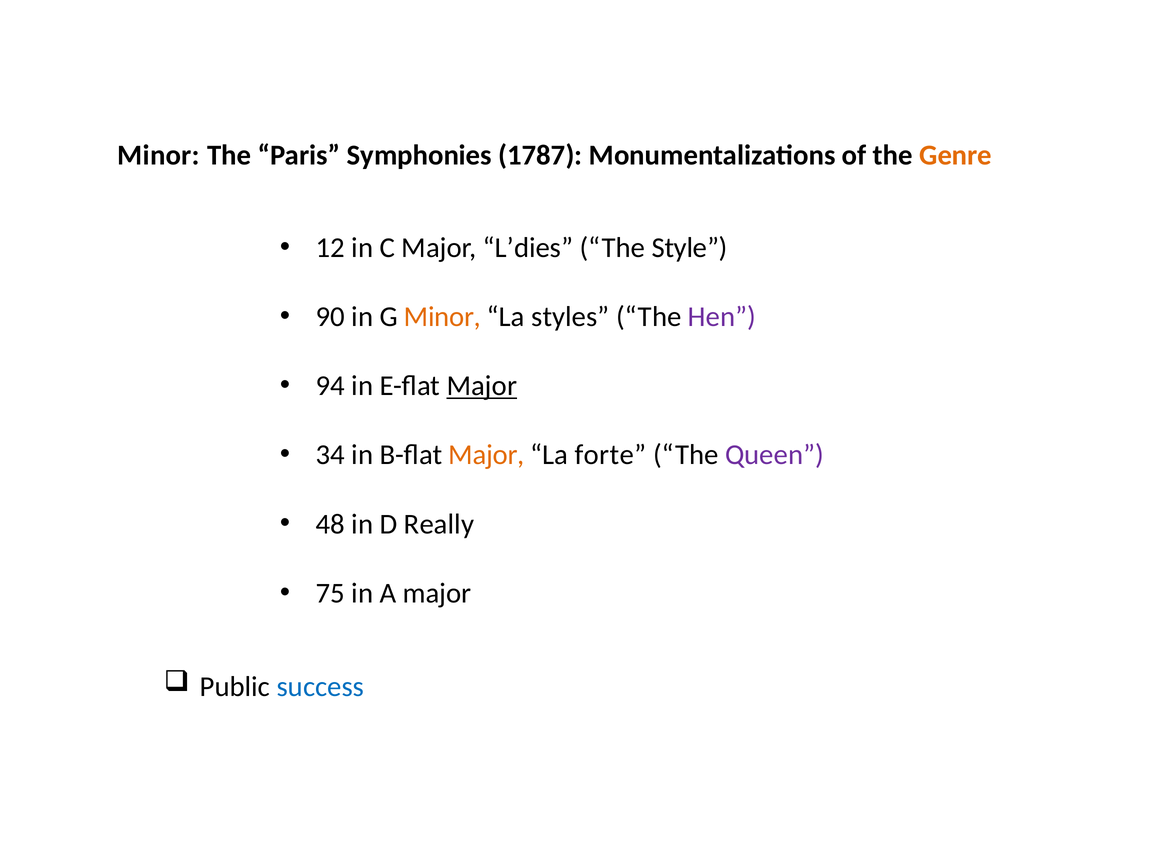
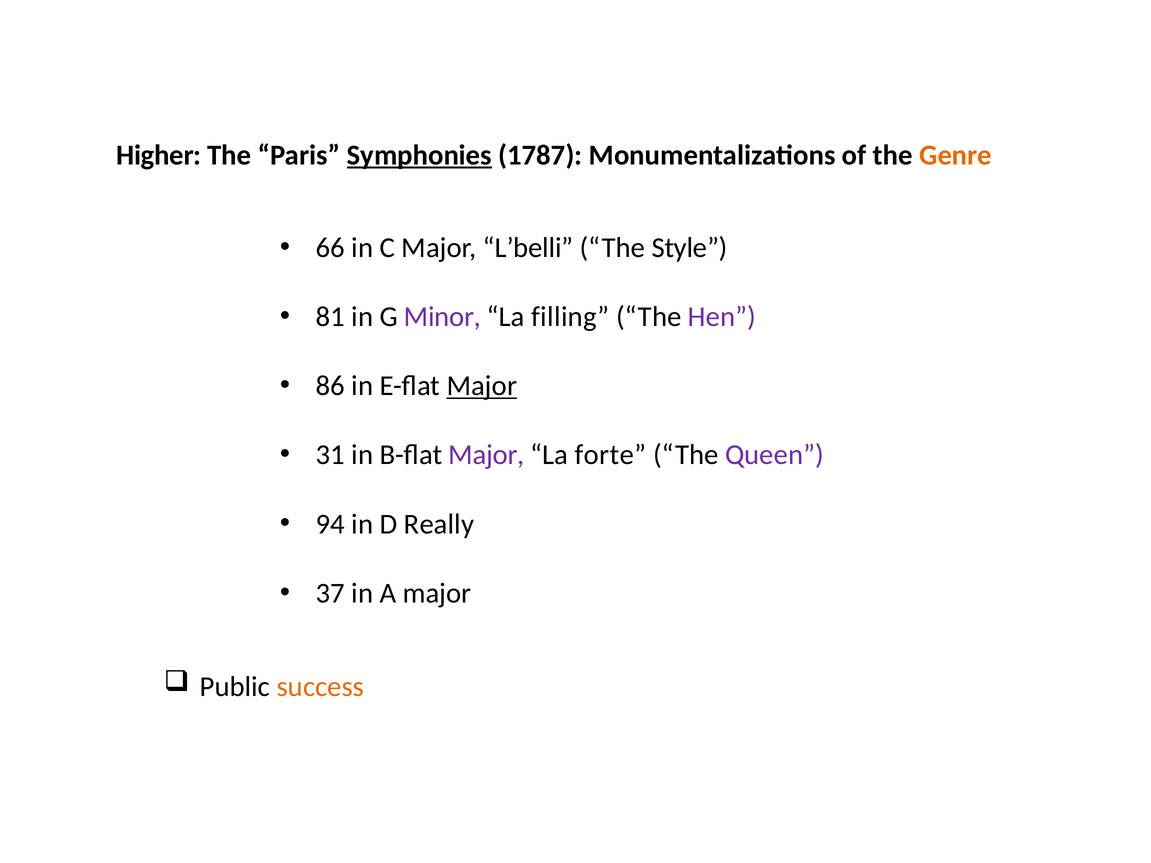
Minor at (159, 155): Minor -> Higher
Symphonies underline: none -> present
12: 12 -> 66
L’dies: L’dies -> L’belli
90: 90 -> 81
Minor at (442, 317) colour: orange -> purple
styles: styles -> filling
94: 94 -> 86
34: 34 -> 31
Major at (486, 455) colour: orange -> purple
48: 48 -> 94
75: 75 -> 37
success colour: blue -> orange
